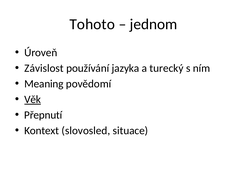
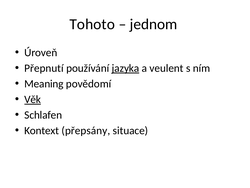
Závislost: Závislost -> Přepnutí
jazyka underline: none -> present
turecký: turecký -> veulent
Přepnutí: Přepnutí -> Schlafen
slovosled: slovosled -> přepsány
